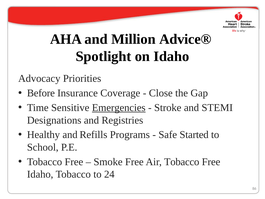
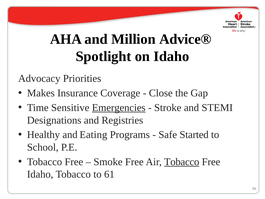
Before: Before -> Makes
Refills: Refills -> Eating
Tobacco at (182, 162) underline: none -> present
24: 24 -> 61
